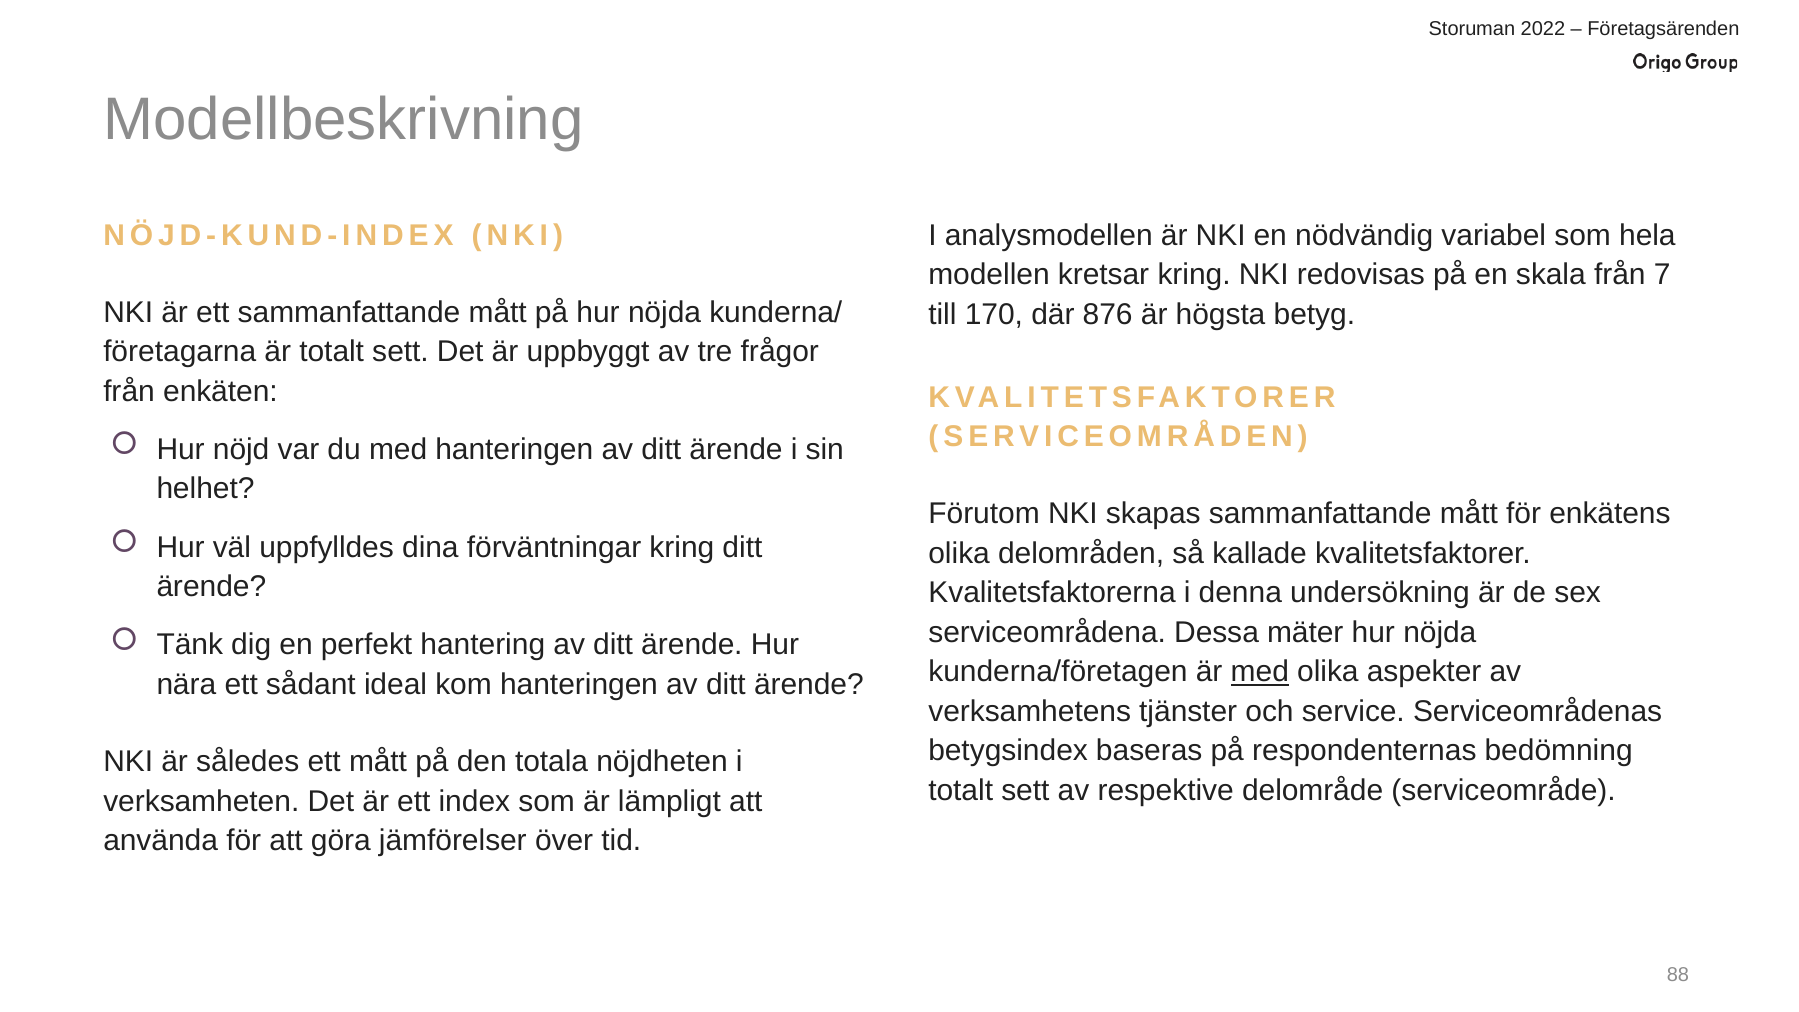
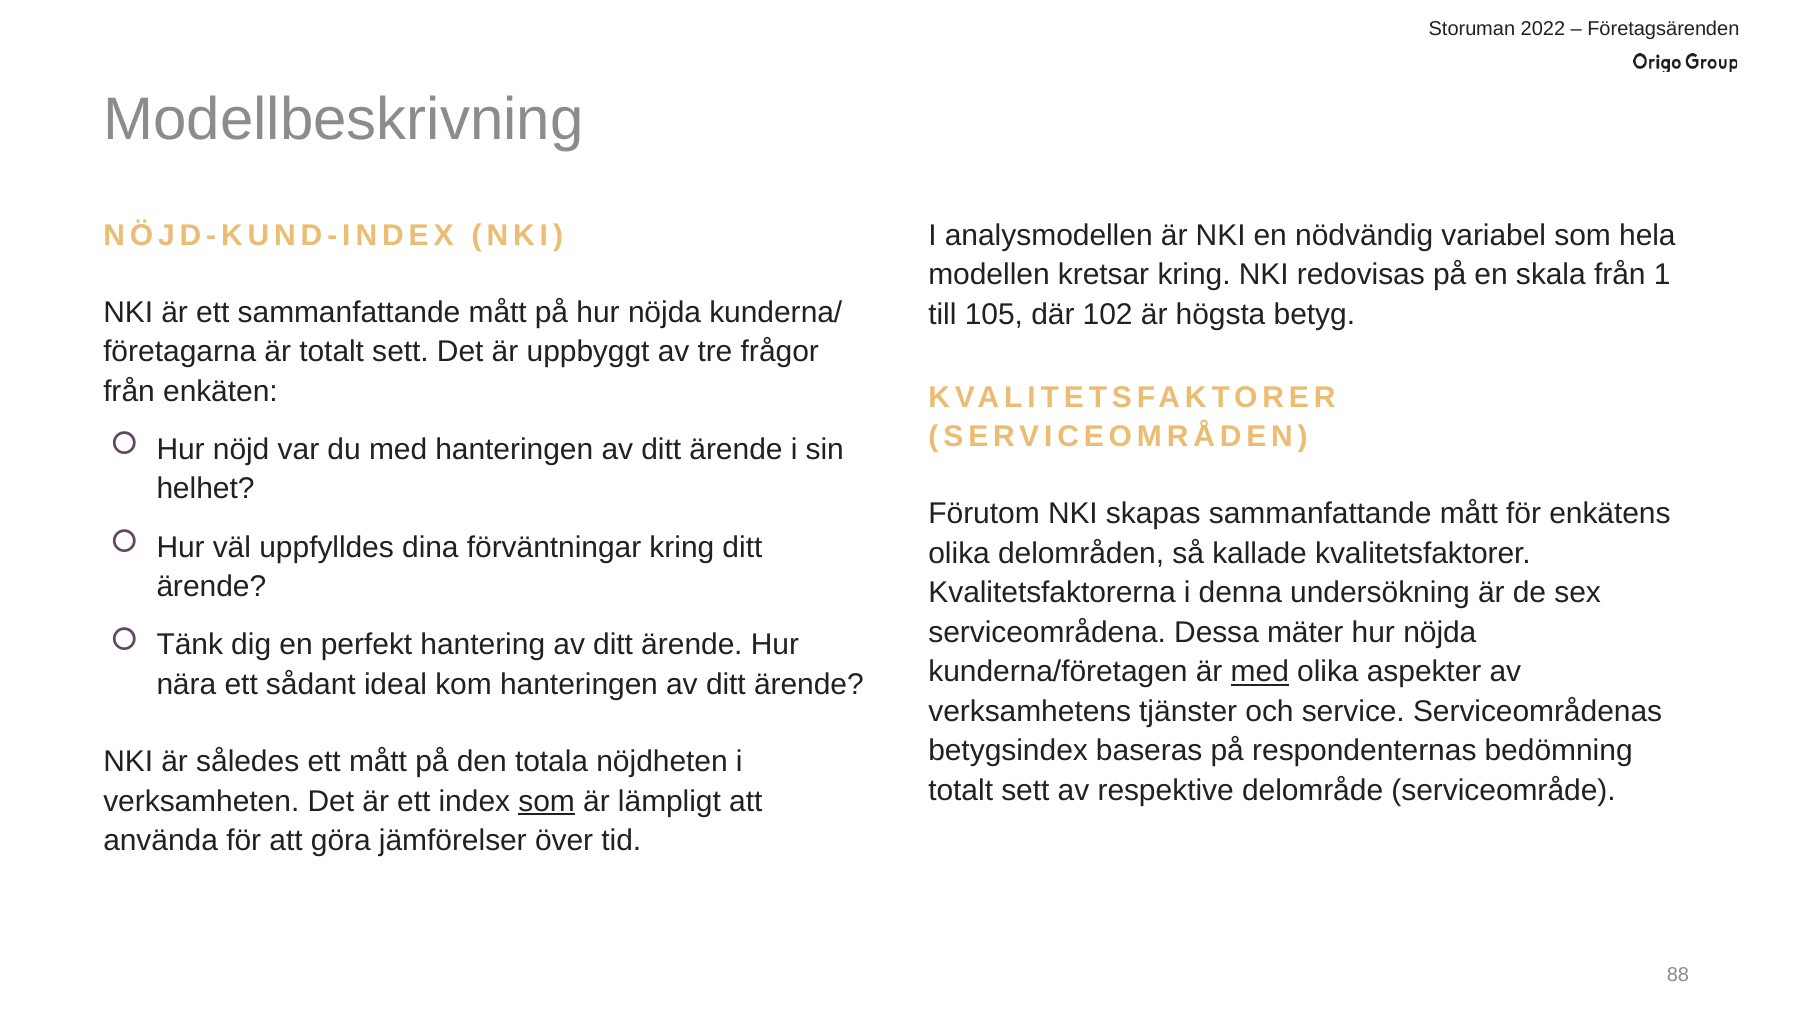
7: 7 -> 1
170: 170 -> 105
876: 876 -> 102
som at (547, 801) underline: none -> present
